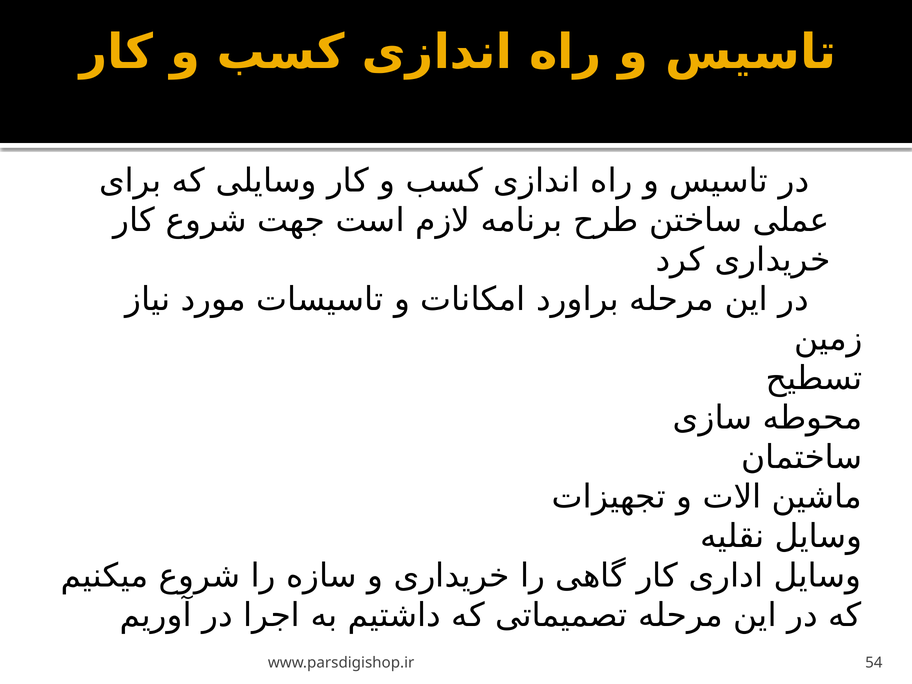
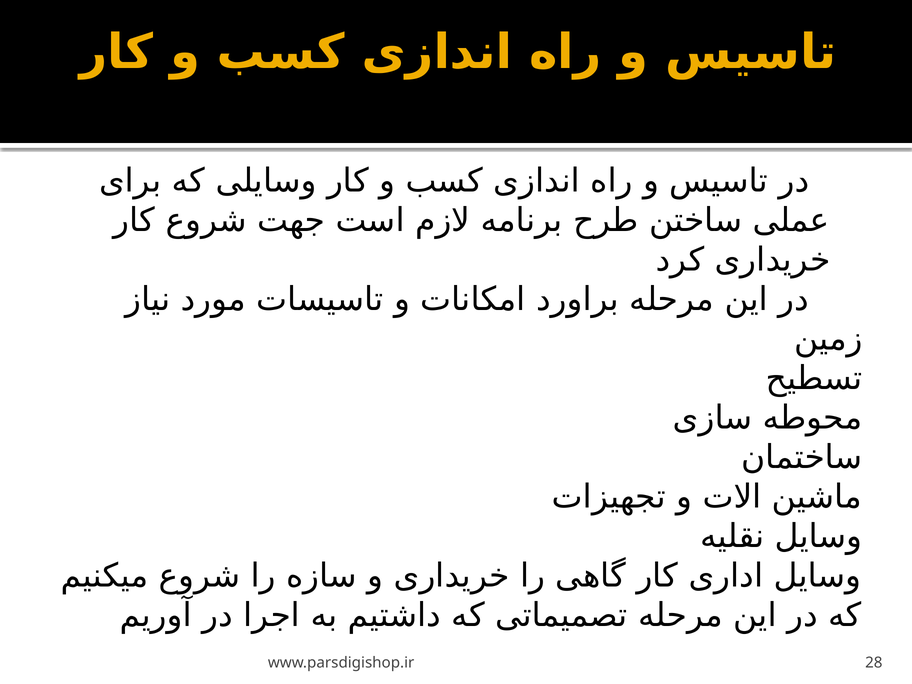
54: 54 -> 28
